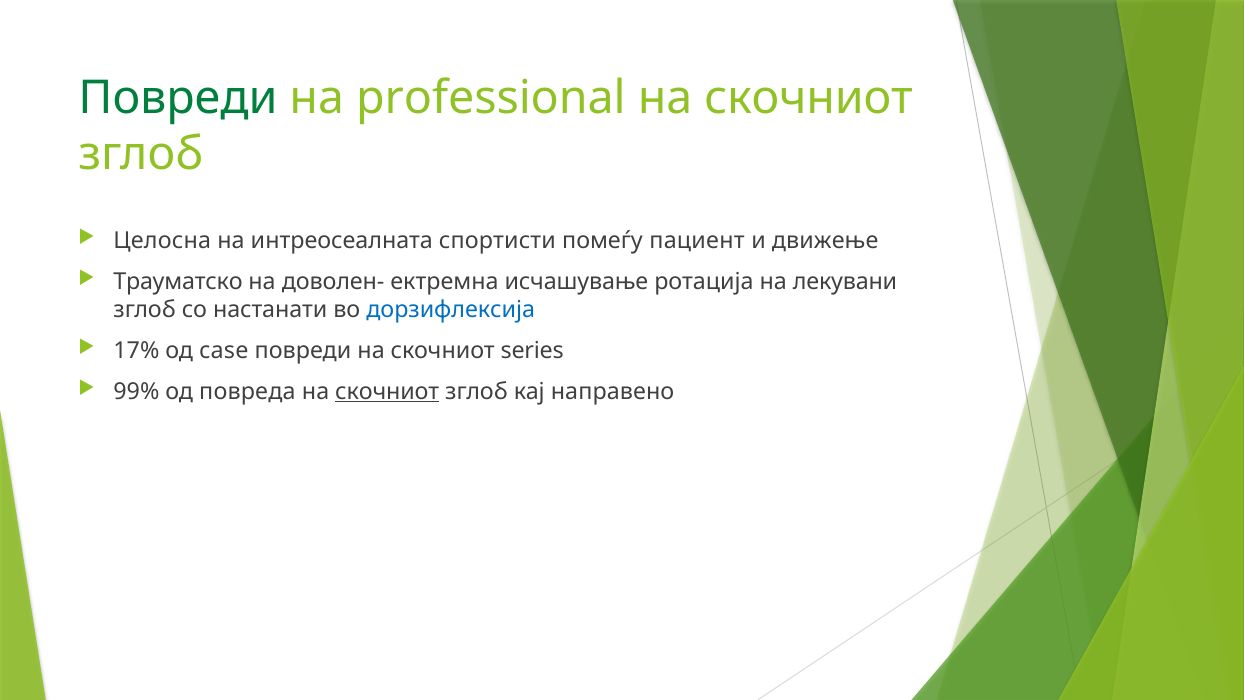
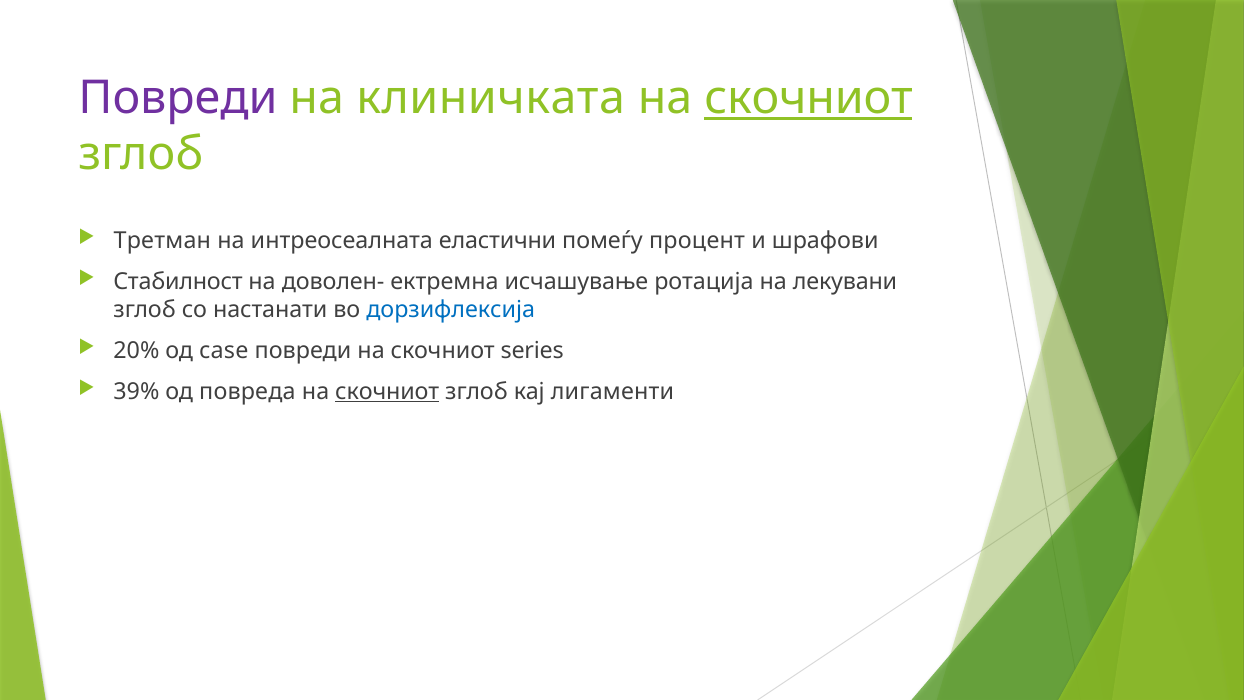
Повреди at (178, 98) colour: green -> purple
professional: professional -> клиничката
скочниот at (809, 98) underline: none -> present
Целосна: Целосна -> Третман
спортисти: спортисти -> еластични
пациент: пациент -> процент
движење: движење -> шрафови
Трауматско: Трауматско -> Стабилност
17%: 17% -> 20%
99%: 99% -> 39%
направено: направено -> лигаменти
